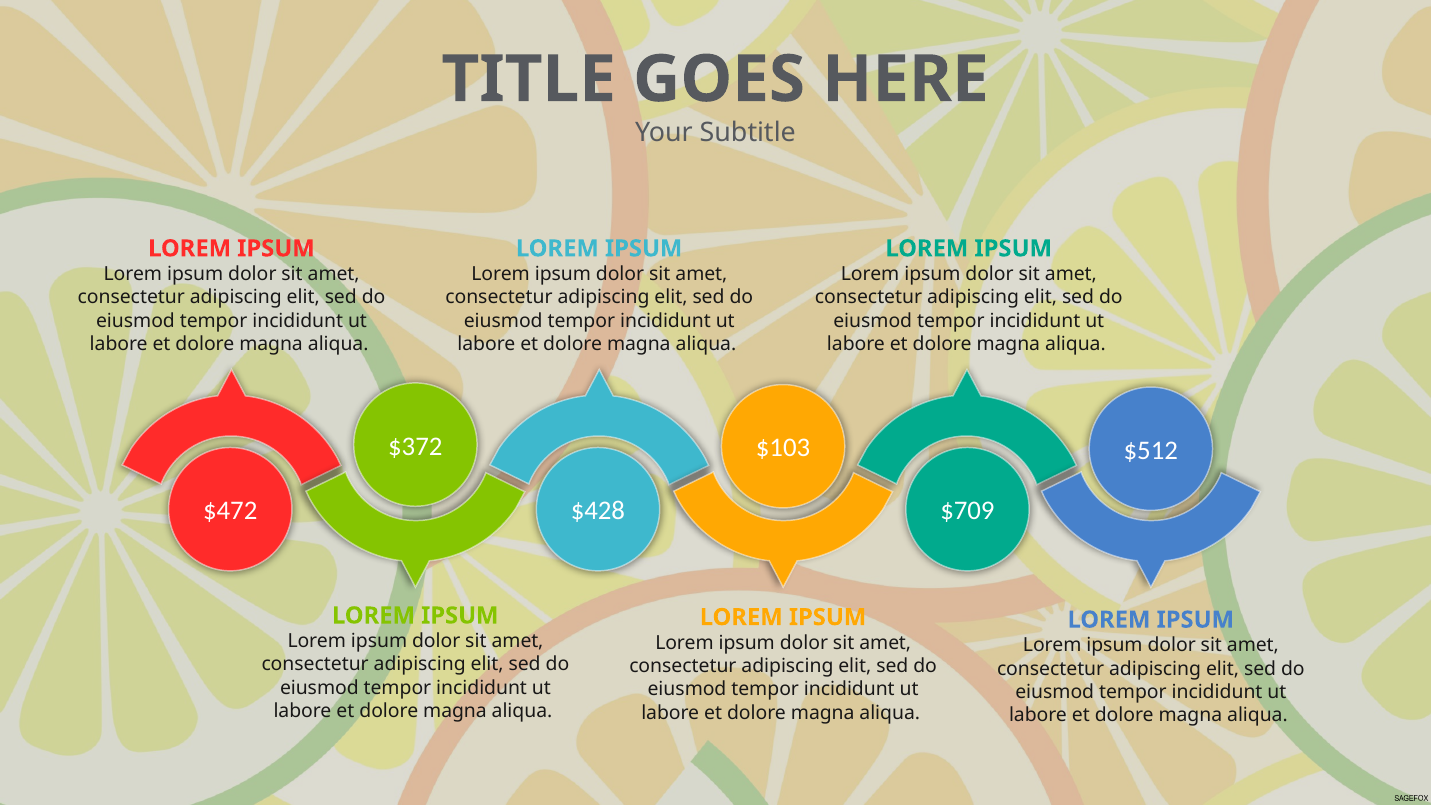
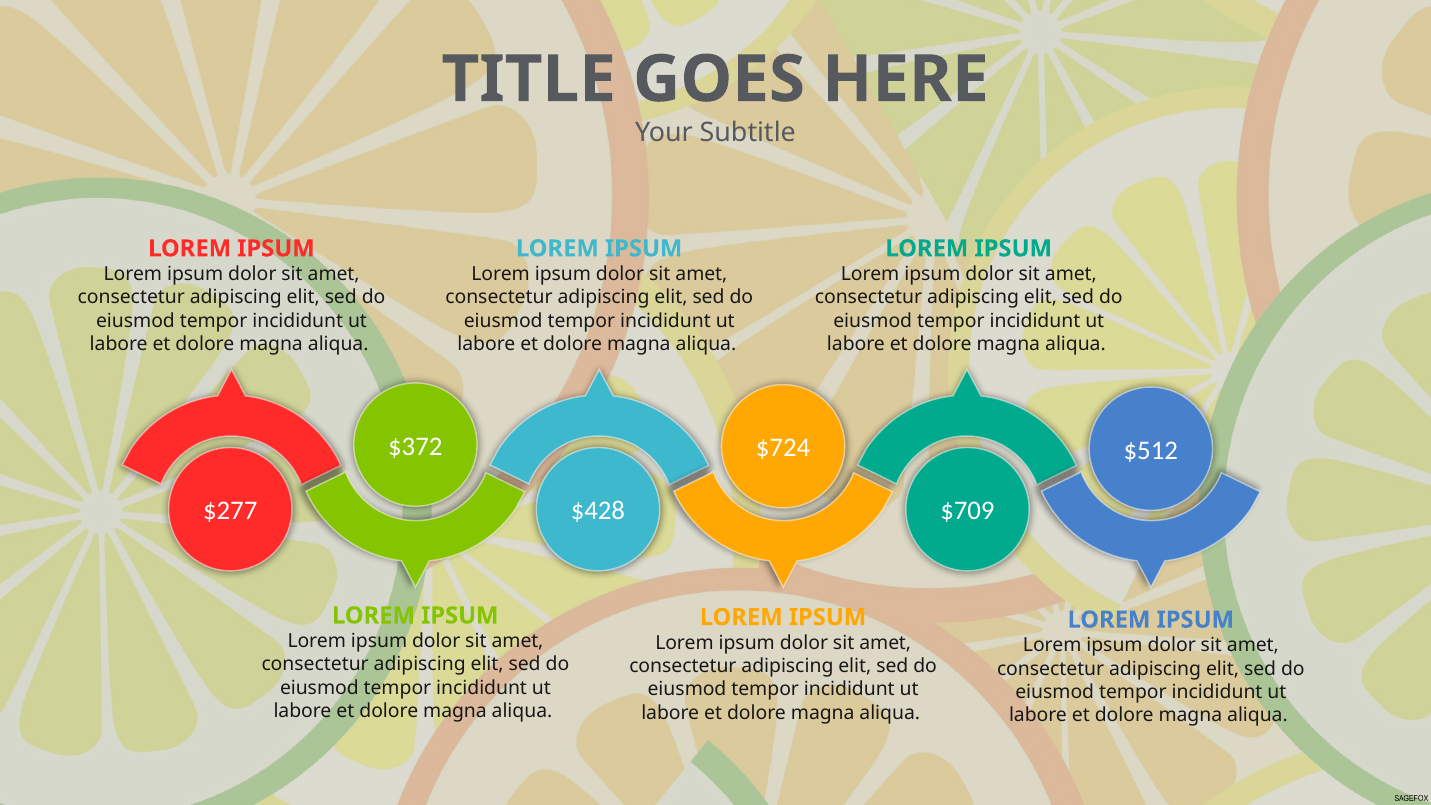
$103: $103 -> $724
$472: $472 -> $277
